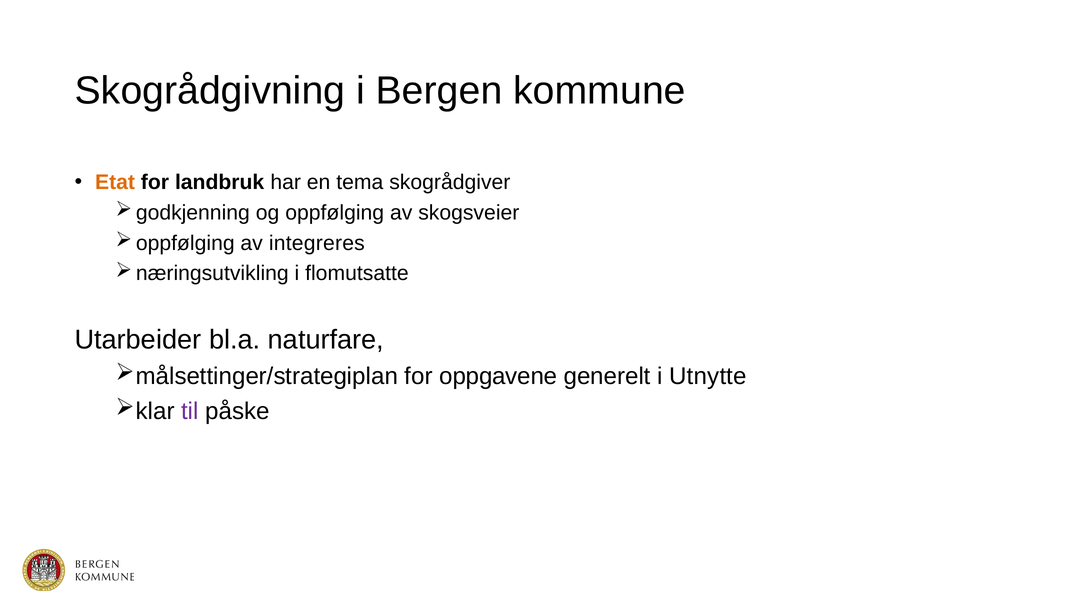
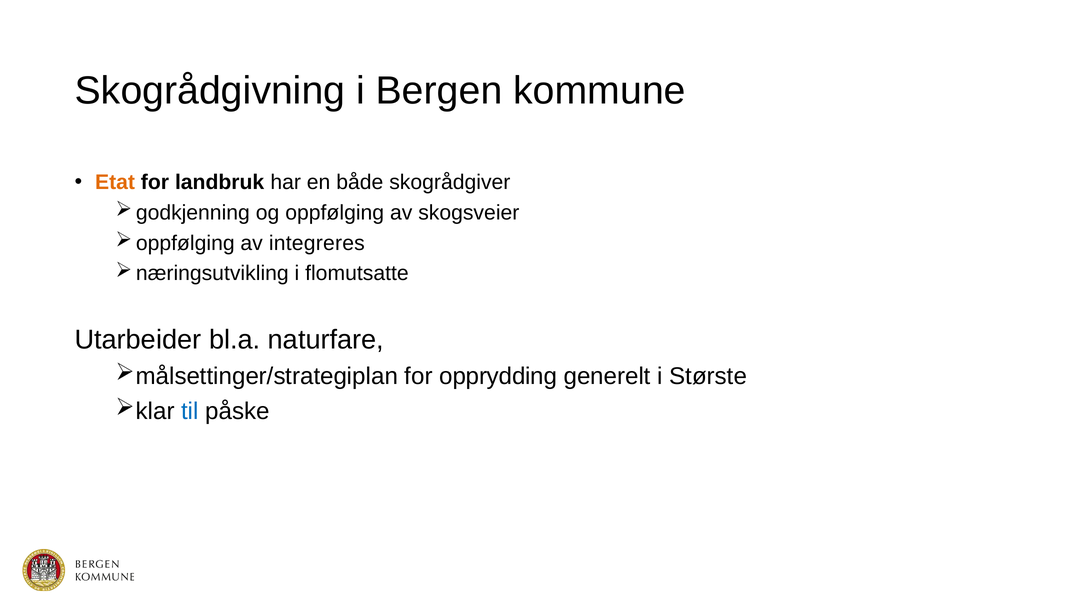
tema: tema -> både
oppgavene: oppgavene -> opprydding
Utnytte: Utnytte -> Største
til colour: purple -> blue
